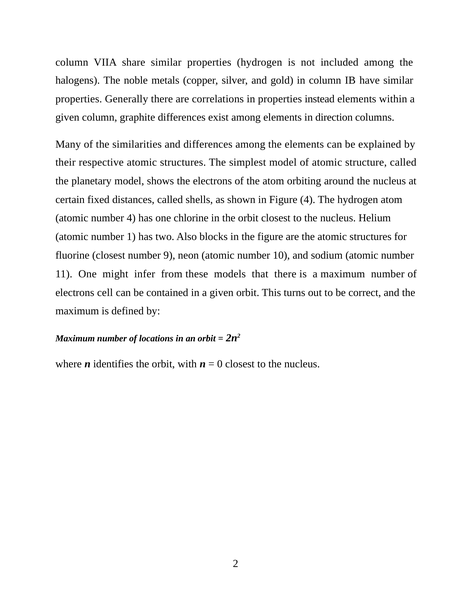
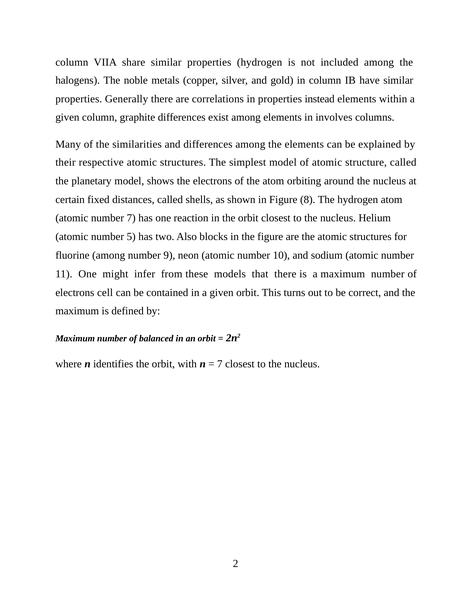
direction: direction -> involves
Figure 4: 4 -> 8
number 4: 4 -> 7
chlorine: chlorine -> reaction
1: 1 -> 5
fluorine closest: closest -> among
locations: locations -> balanced
0 at (220, 364): 0 -> 7
